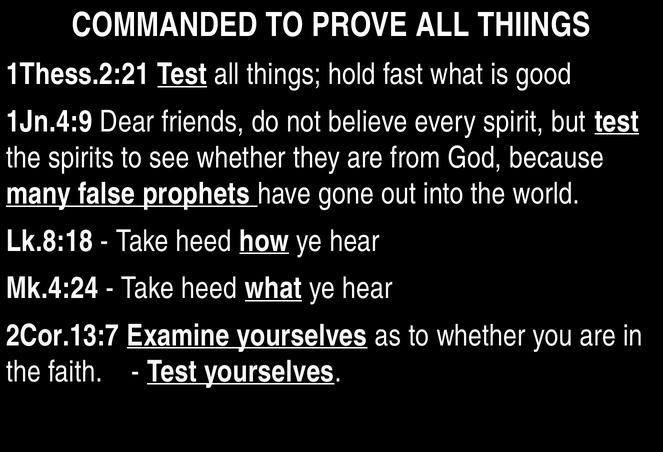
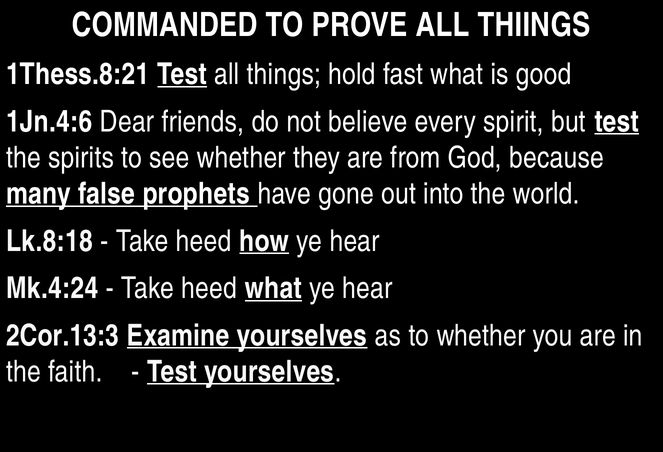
1Thess.2:21: 1Thess.2:21 -> 1Thess.8:21
1Jn.4:9: 1Jn.4:9 -> 1Jn.4:6
2Cor.13:7: 2Cor.13:7 -> 2Cor.13:3
